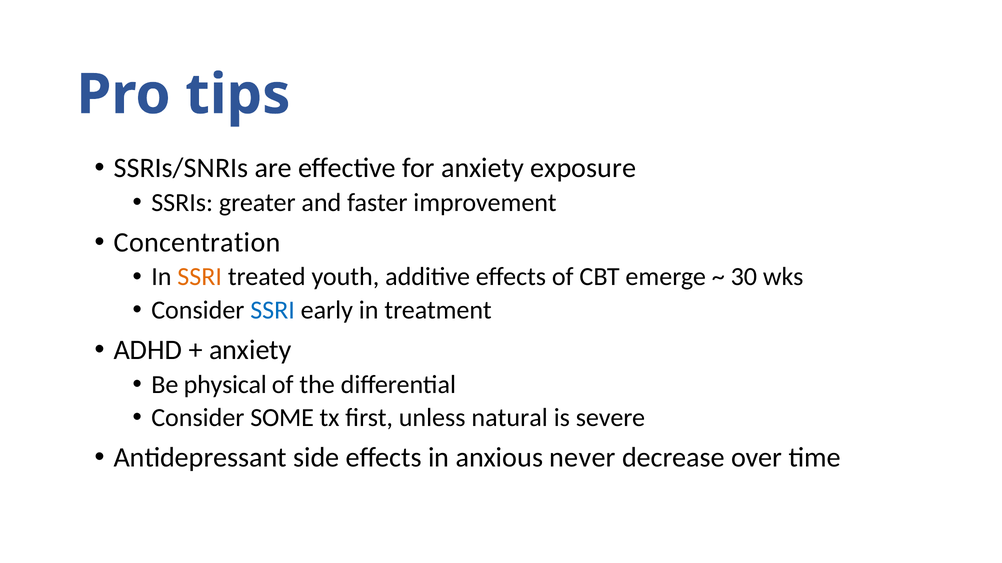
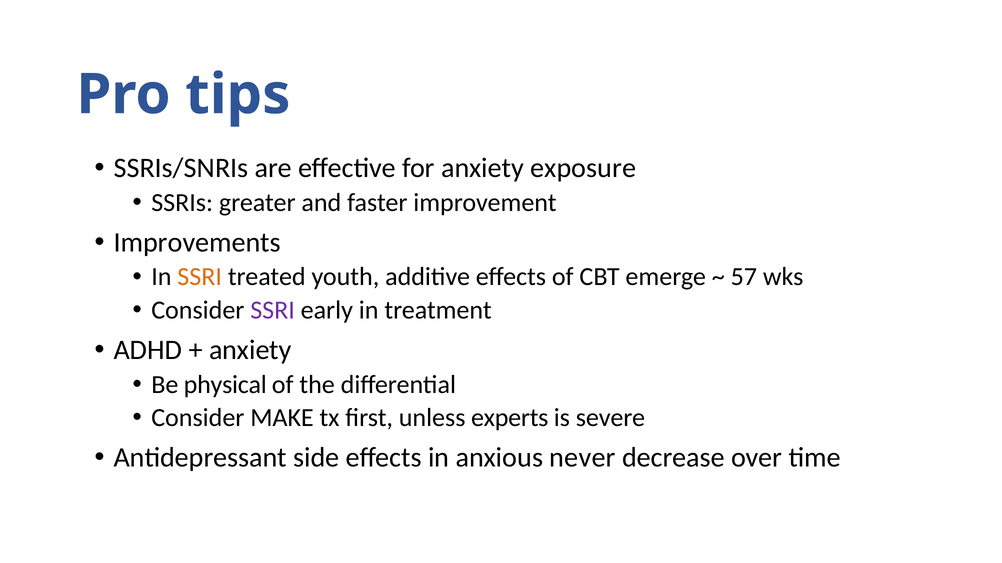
Concentration: Concentration -> Improvements
30: 30 -> 57
SSRI at (273, 311) colour: blue -> purple
SOME: SOME -> MAKE
natural: natural -> experts
